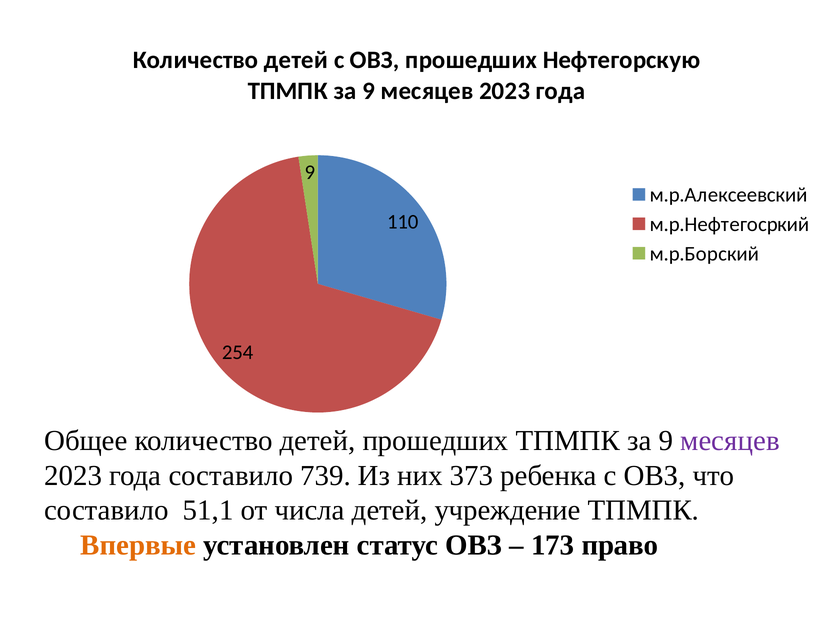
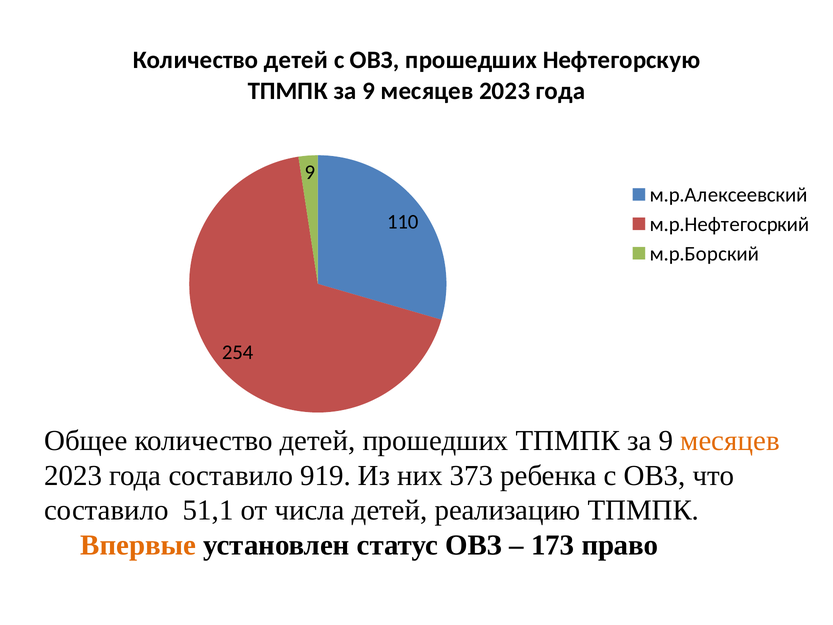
месяцев at (730, 441) colour: purple -> orange
739: 739 -> 919
учреждение: учреждение -> реализацию
